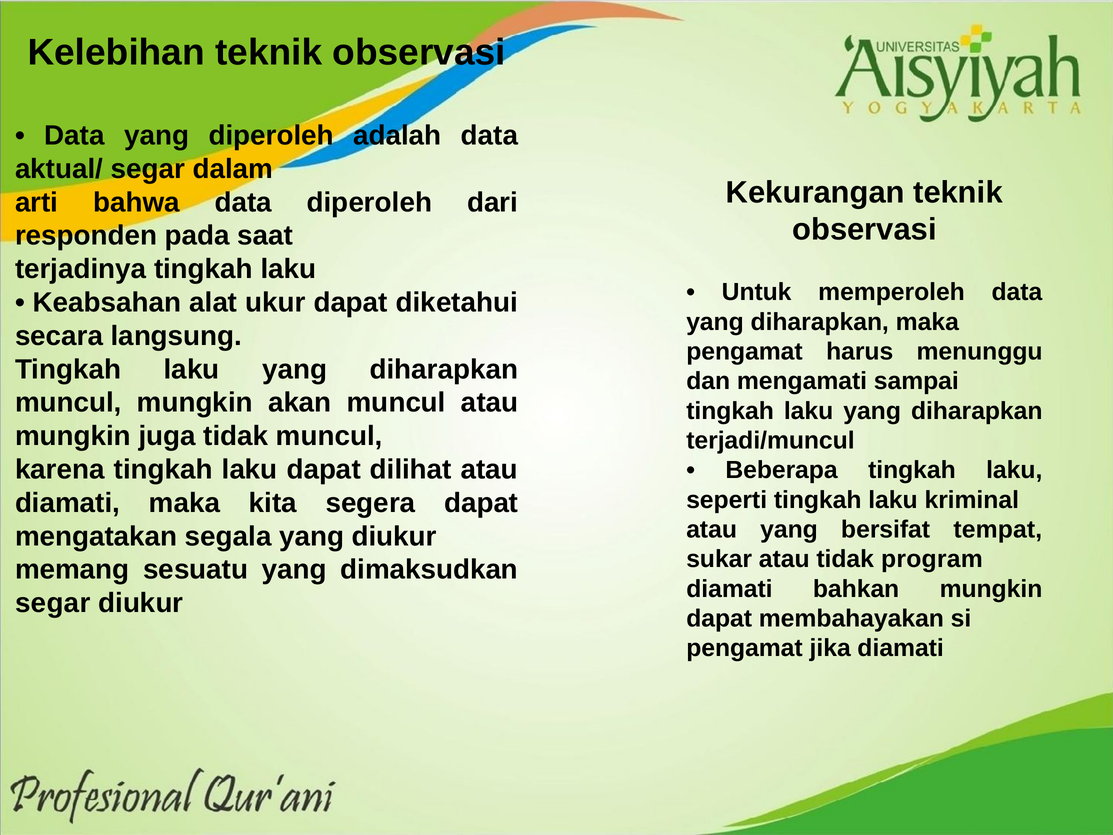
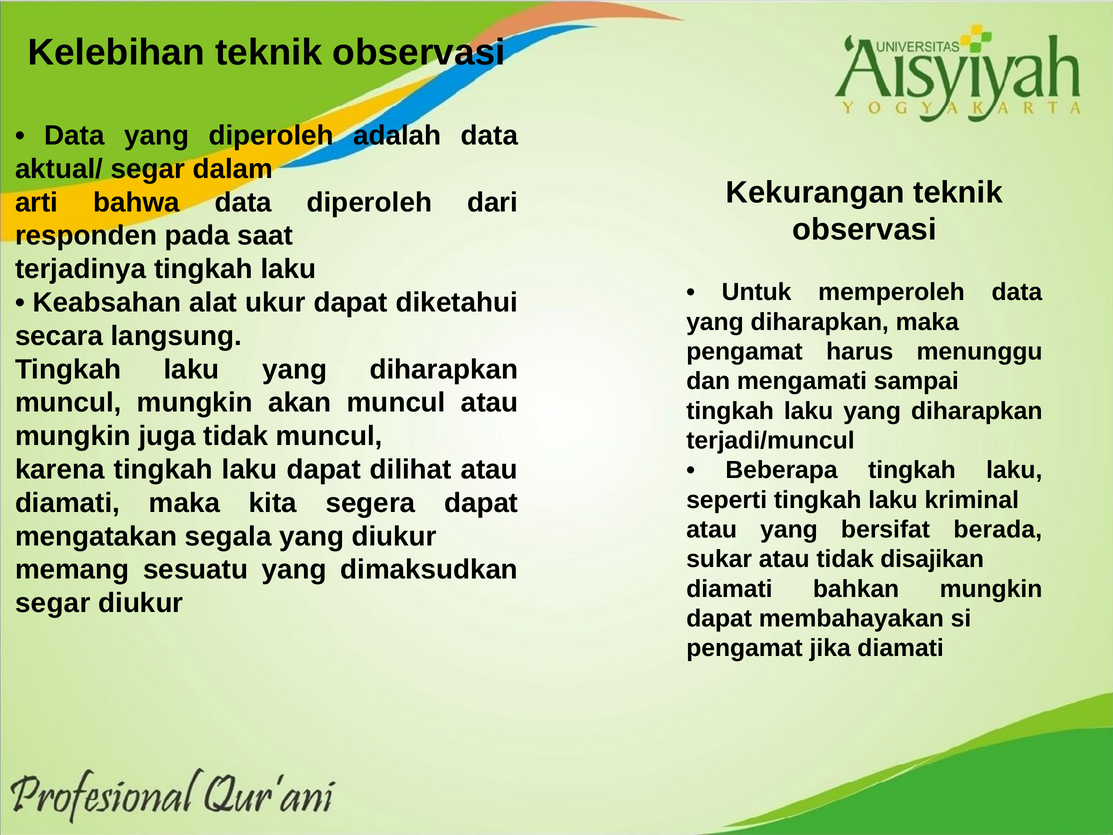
tempat: tempat -> berada
program: program -> disajikan
